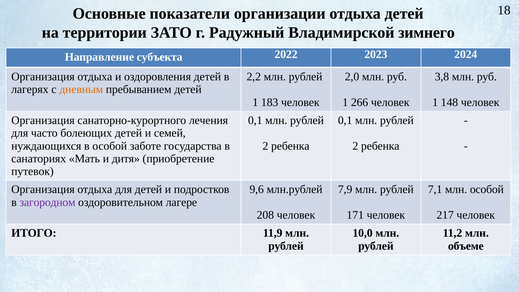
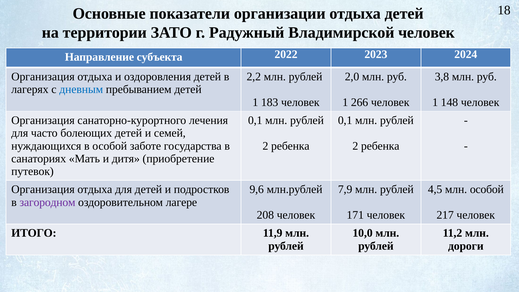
Владимирской зимнего: зимнего -> человек
дневным colour: orange -> blue
7,1: 7,1 -> 4,5
объеме: объеме -> дороги
